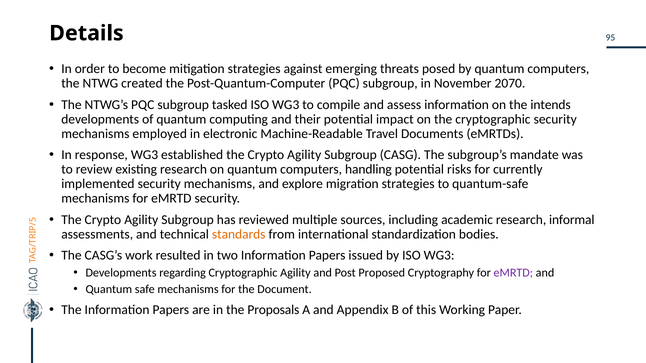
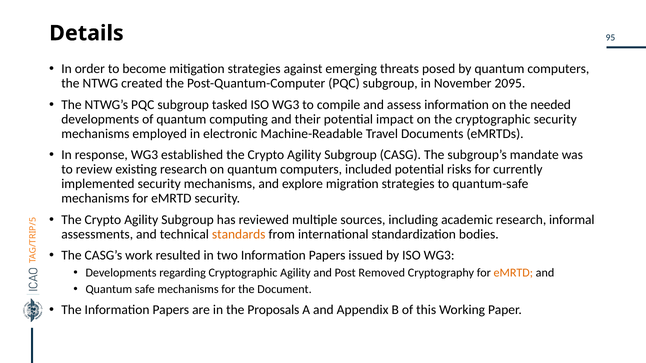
2070: 2070 -> 2095
intends: intends -> needed
handling: handling -> included
Proposed: Proposed -> Removed
eMRTD at (513, 273) colour: purple -> orange
